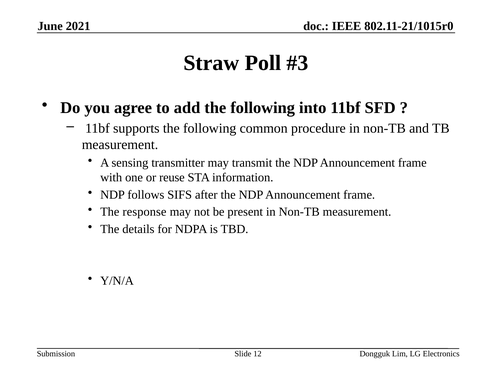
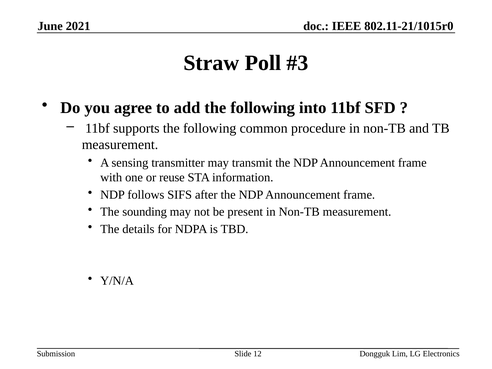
response: response -> sounding
